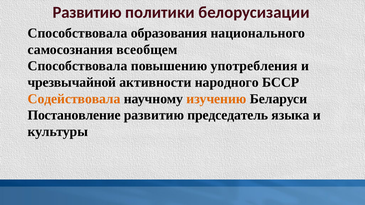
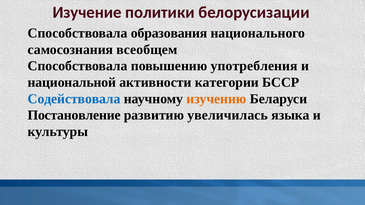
Развитию at (87, 12): Развитию -> Изучение
чрезвычайной: чрезвычайной -> национальной
народного: народного -> категории
Содействовала colour: orange -> blue
председатель: председатель -> увеличилась
